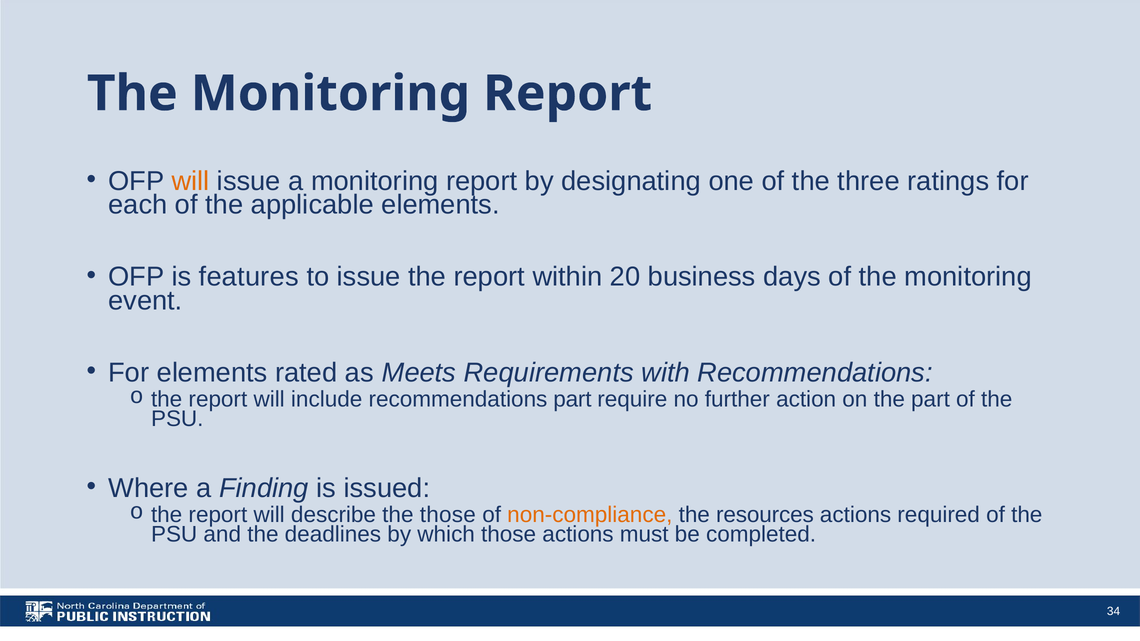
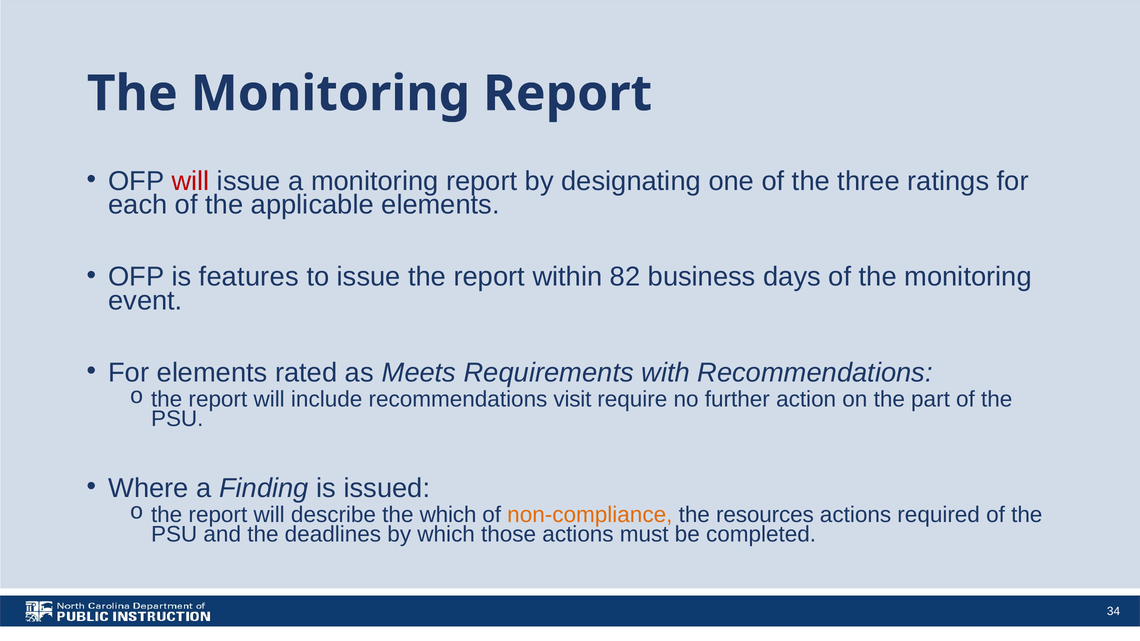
will at (190, 181) colour: orange -> red
20: 20 -> 82
recommendations part: part -> visit
the those: those -> which
